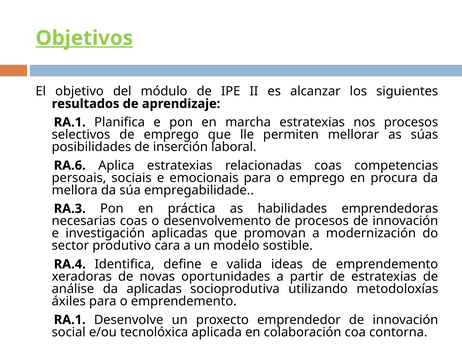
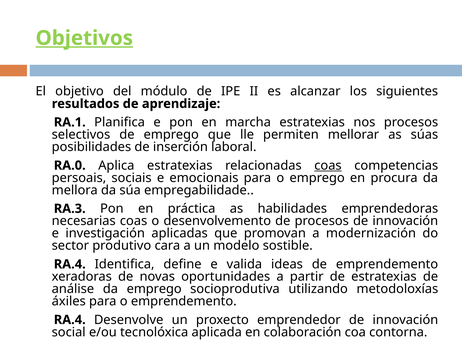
RA.6: RA.6 -> RA.0
coas at (328, 165) underline: none -> present
da aplicadas: aplicadas -> emprego
RA.1 at (70, 319): RA.1 -> RA.4
